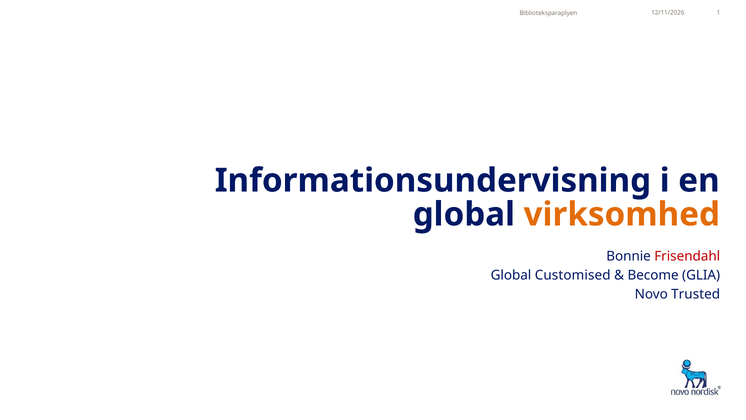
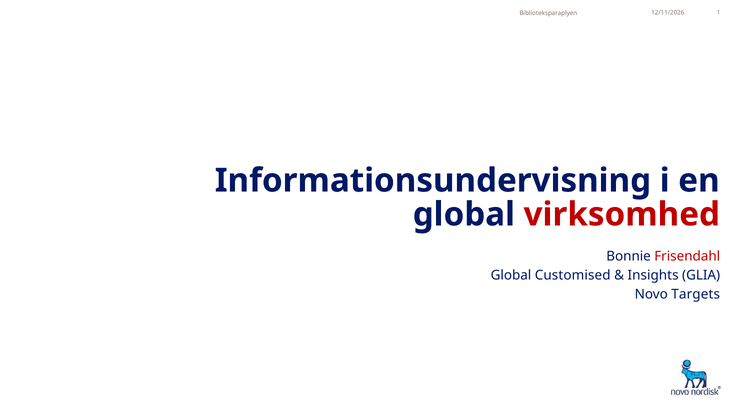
virksomhed colour: orange -> red
Become: Become -> Insights
Trusted: Trusted -> Targets
